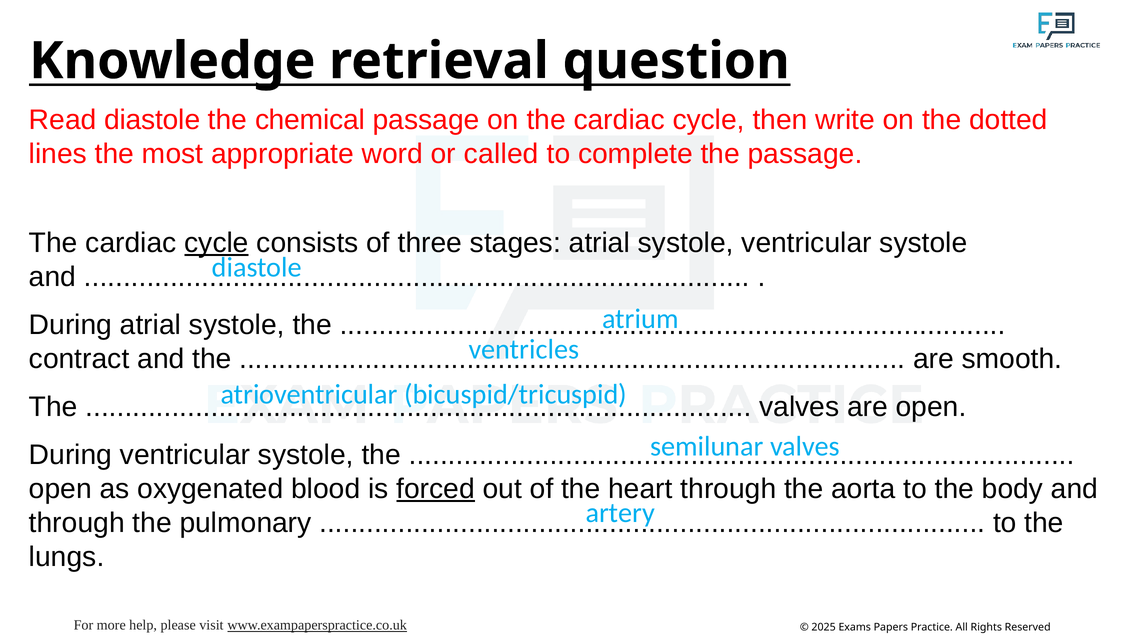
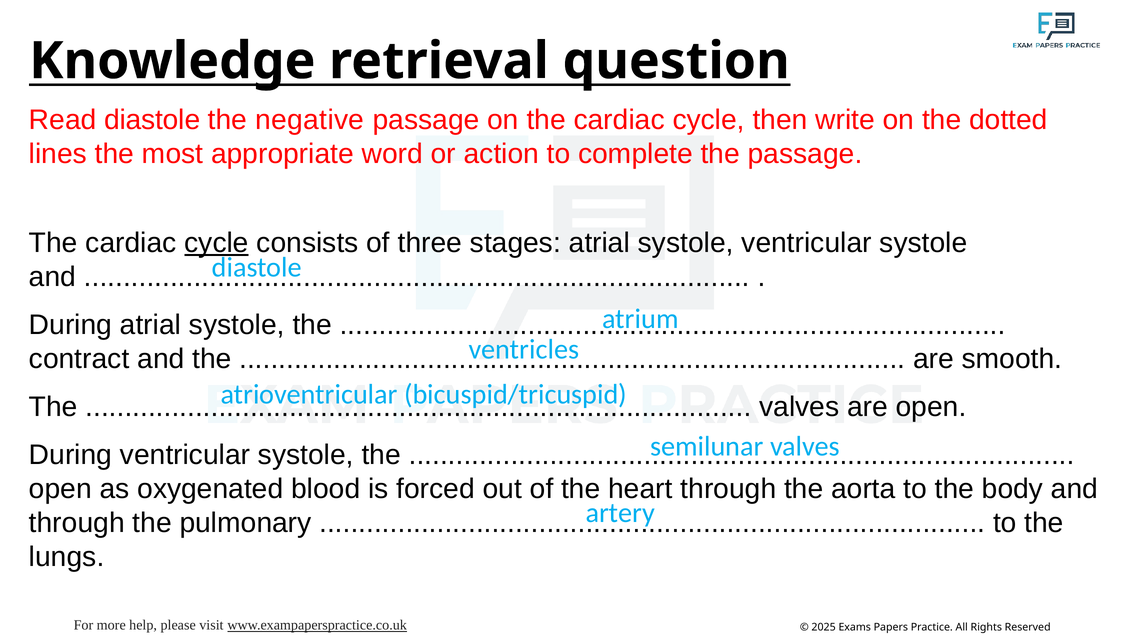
chemical: chemical -> negative
called: called -> action
forced underline: present -> none
